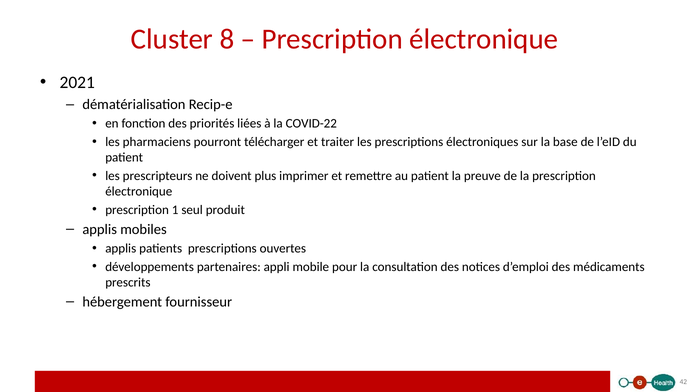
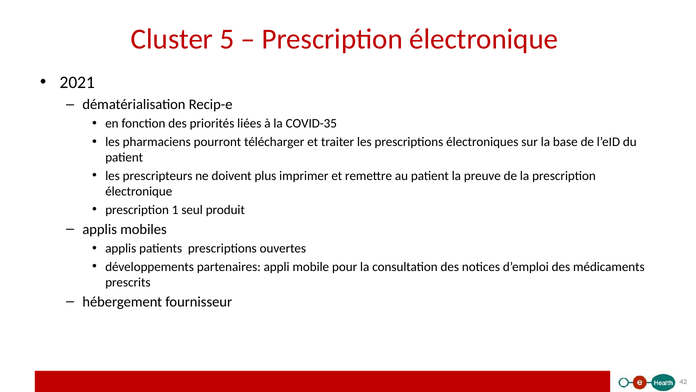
8: 8 -> 5
COVID-22: COVID-22 -> COVID-35
